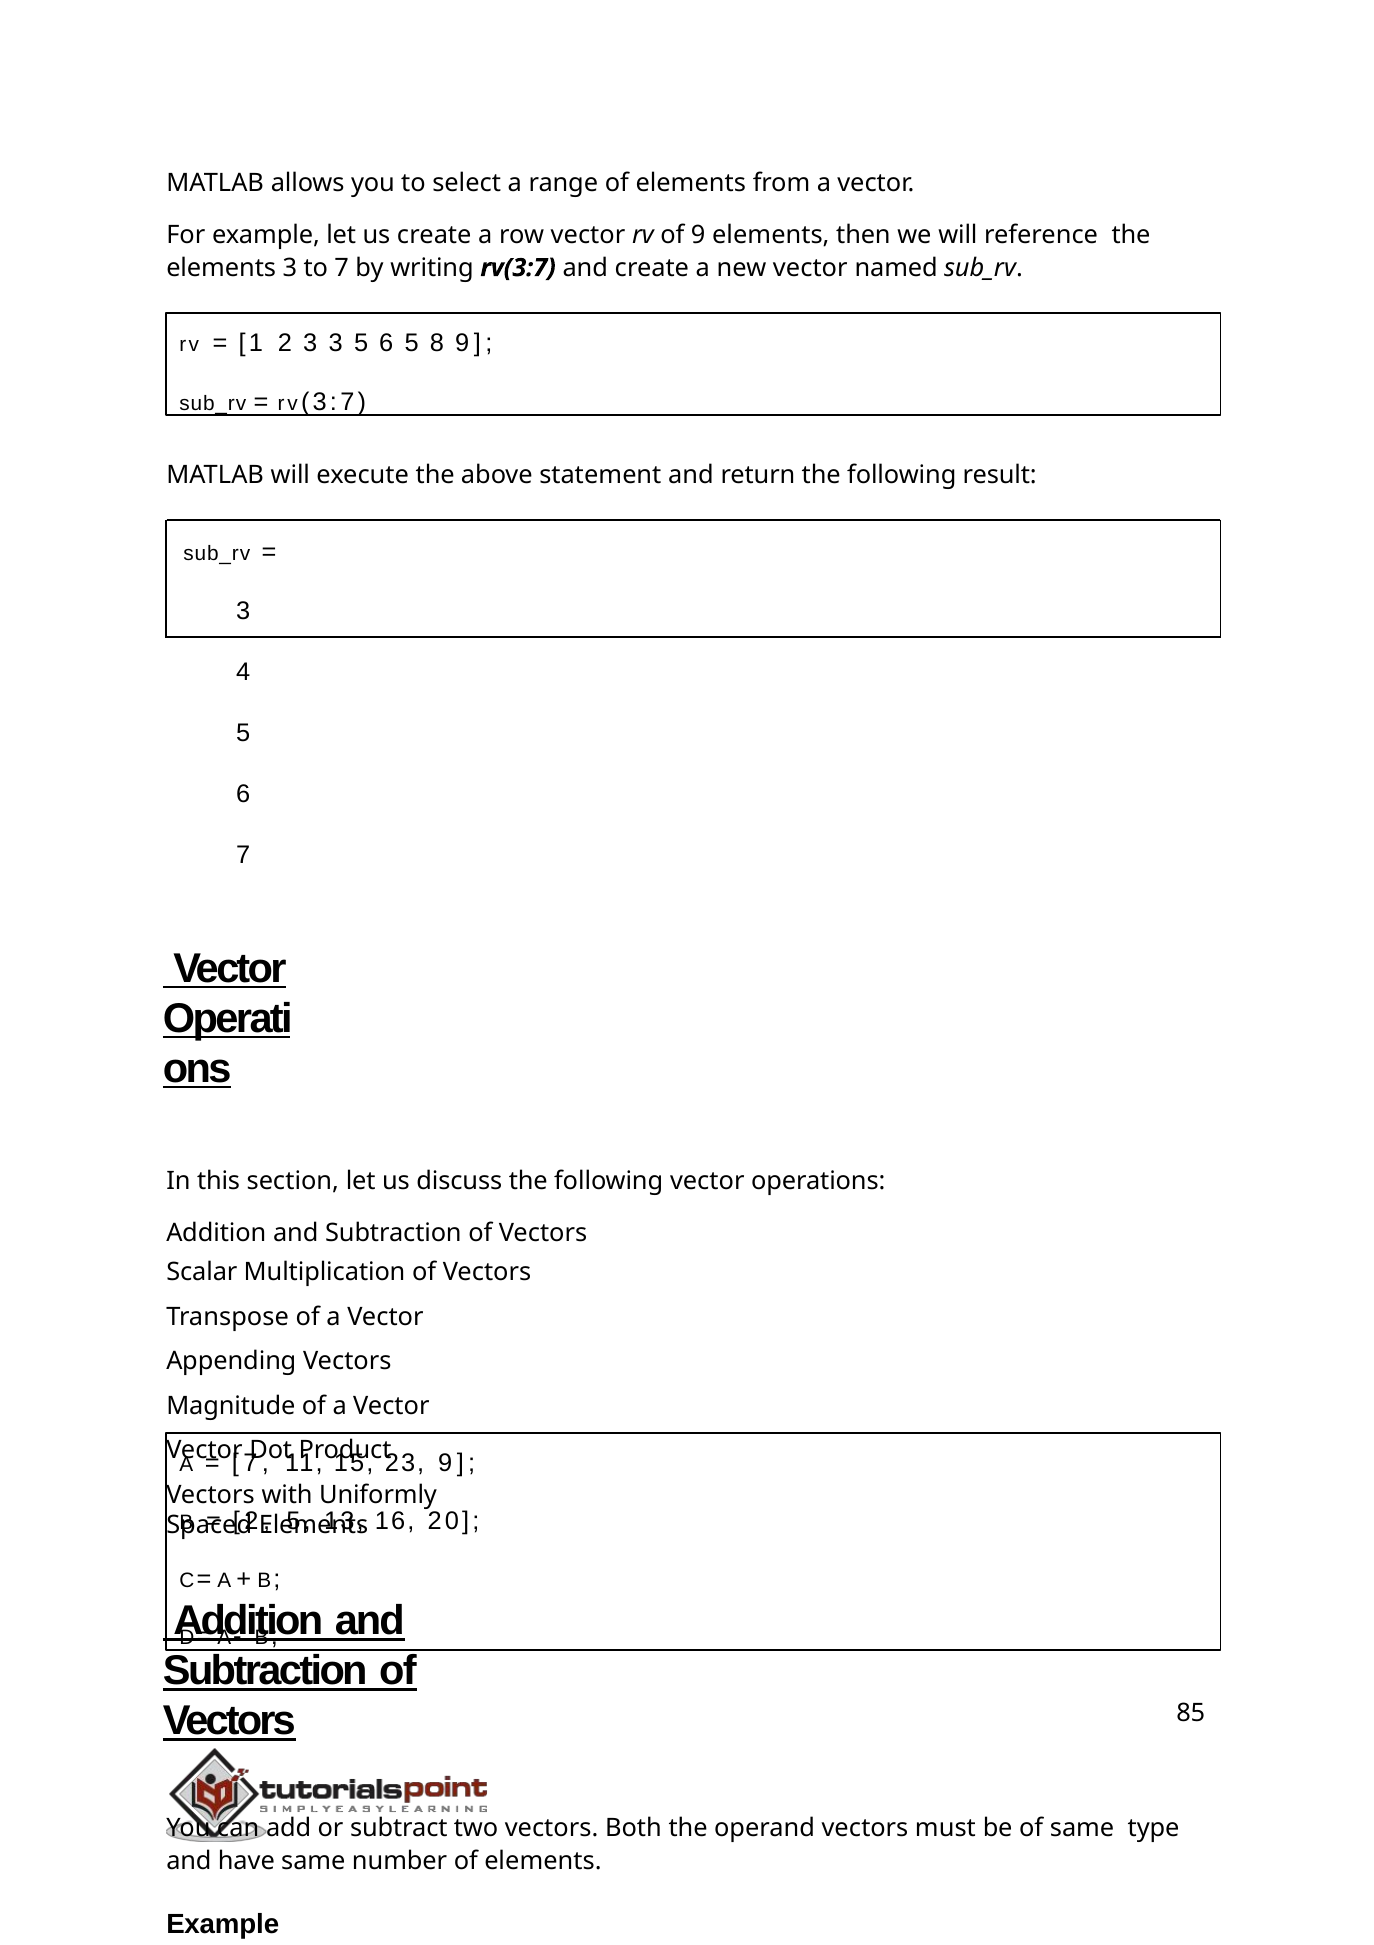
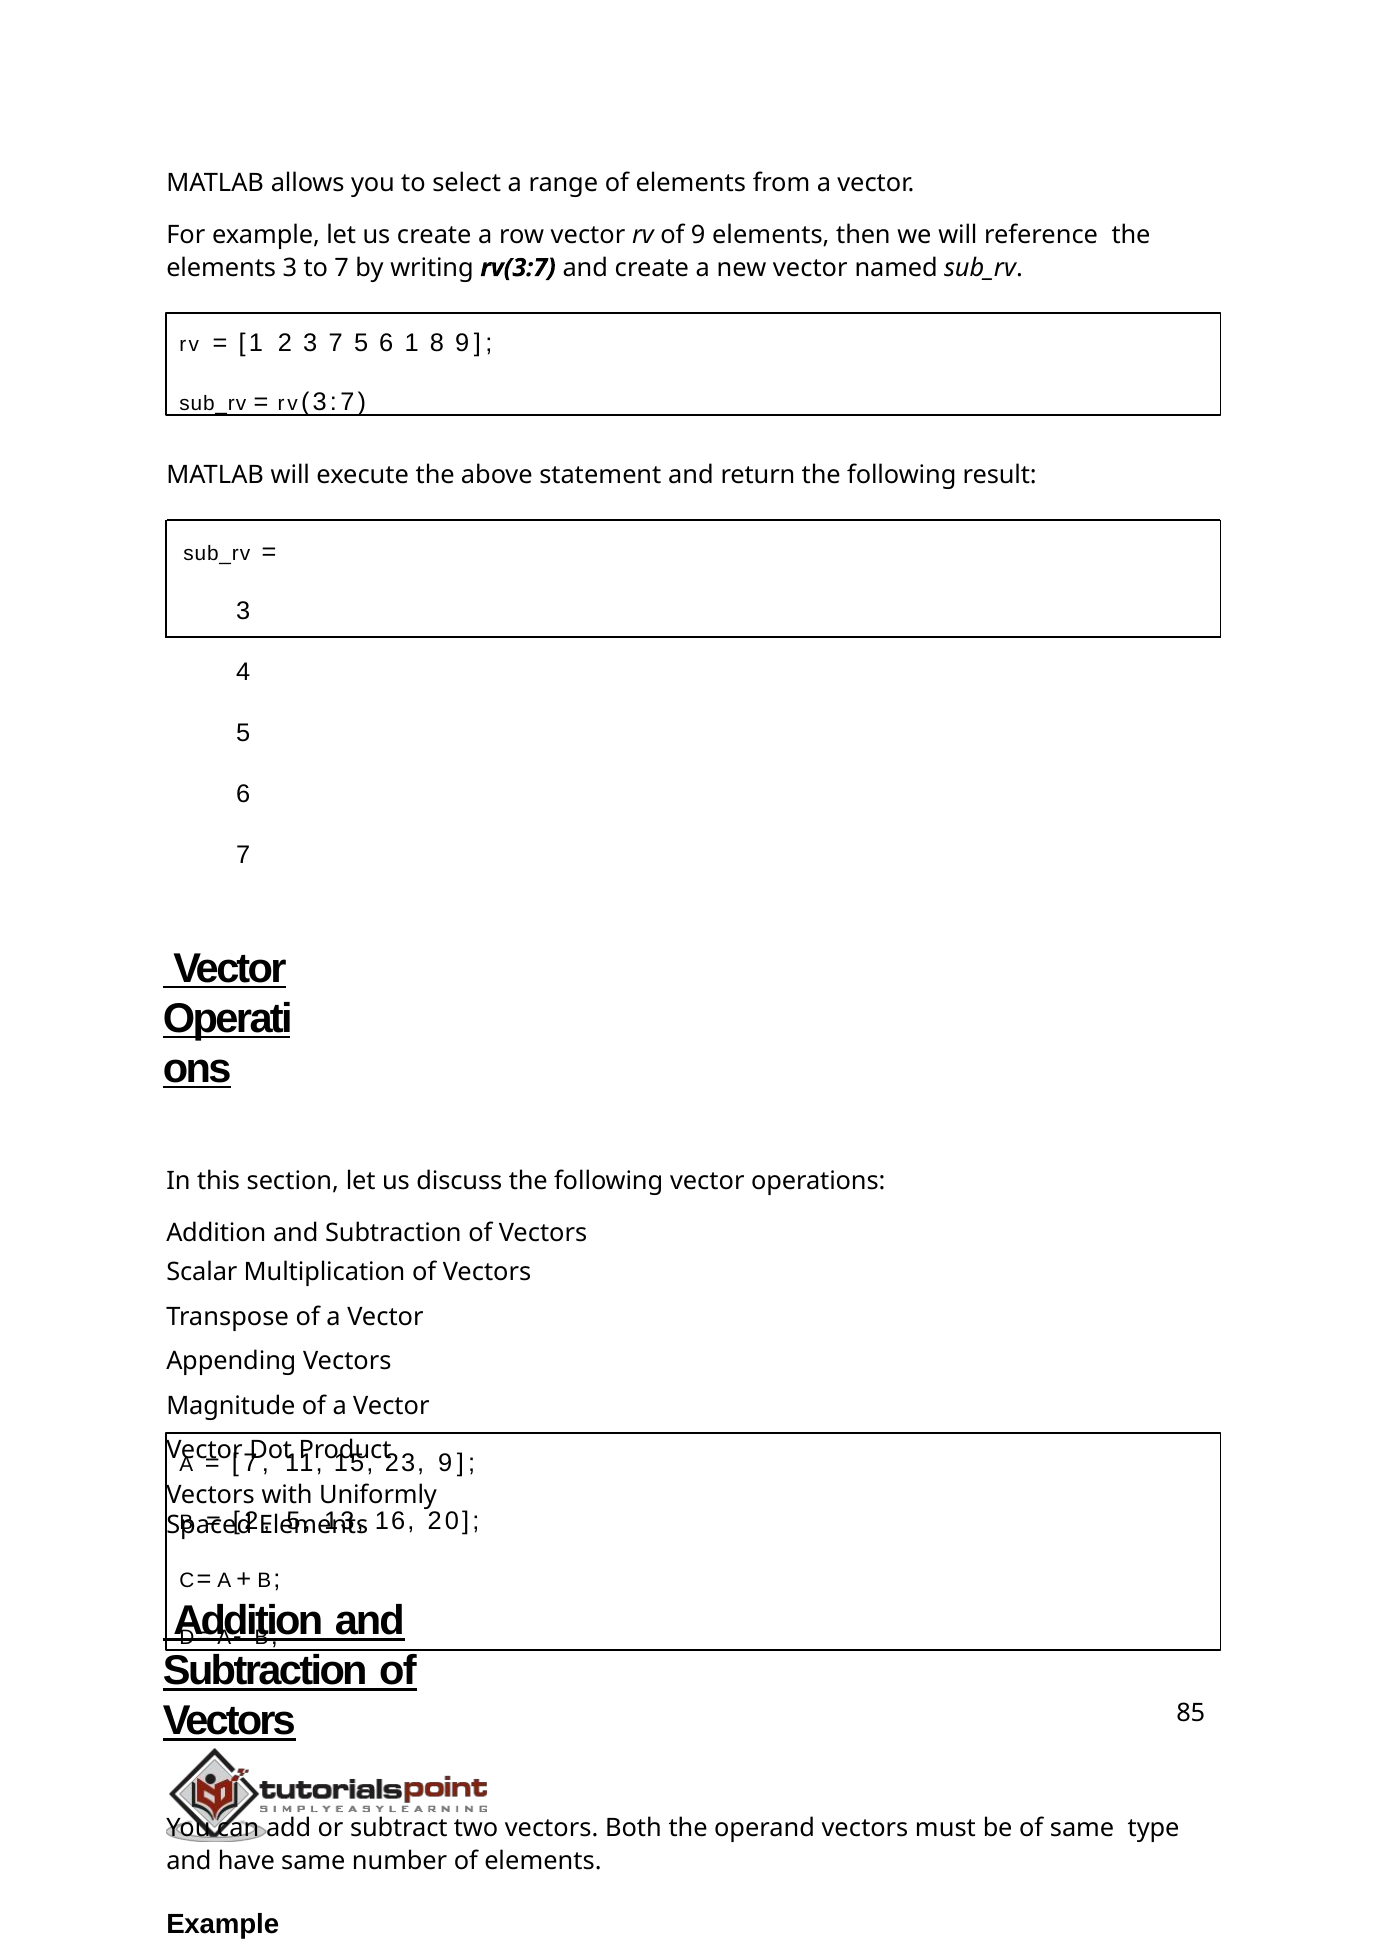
3 3: 3 -> 7
6 5: 5 -> 1
